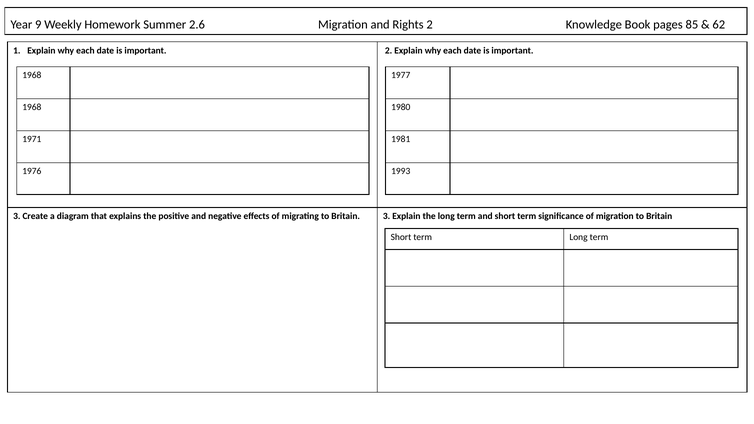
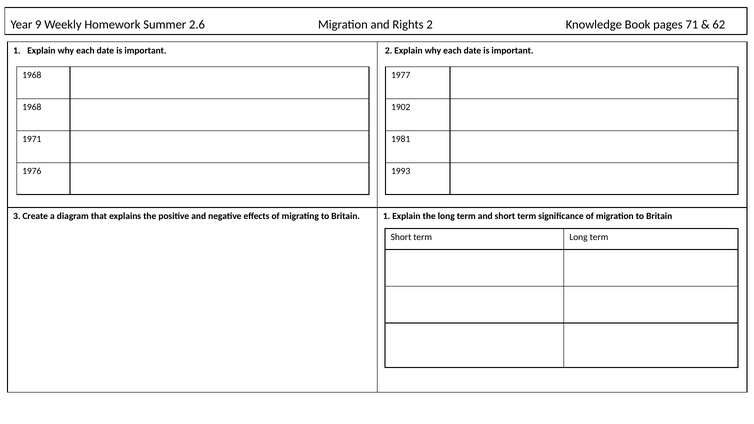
85: 85 -> 71
1980: 1980 -> 1902
Britain 3: 3 -> 1
